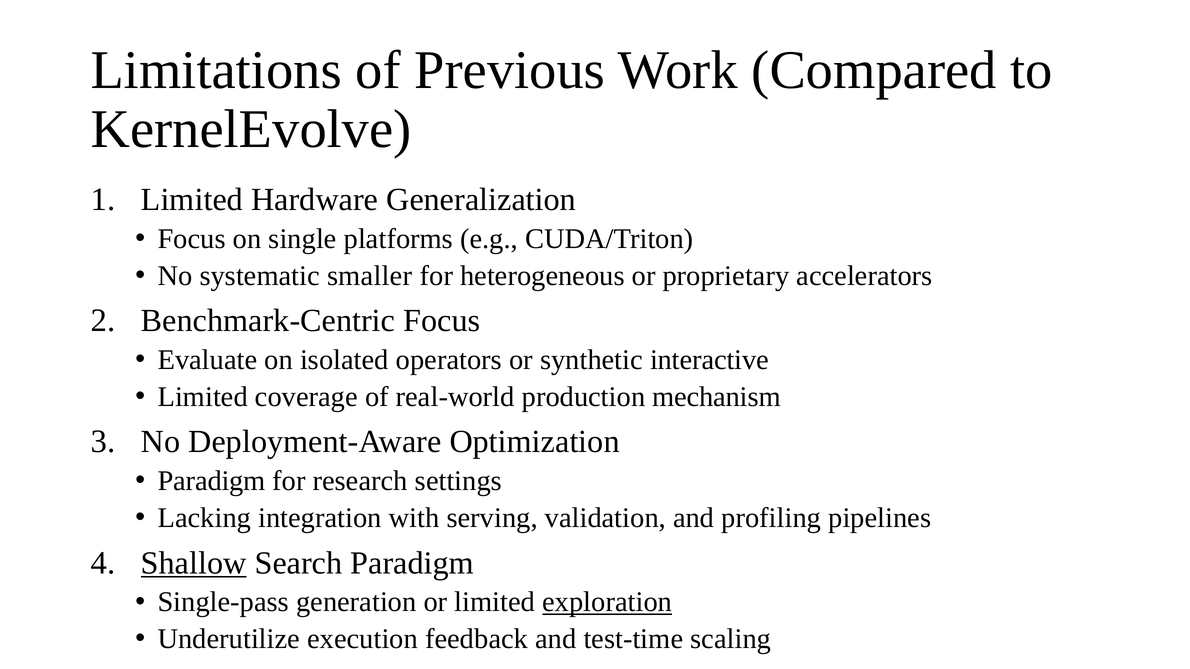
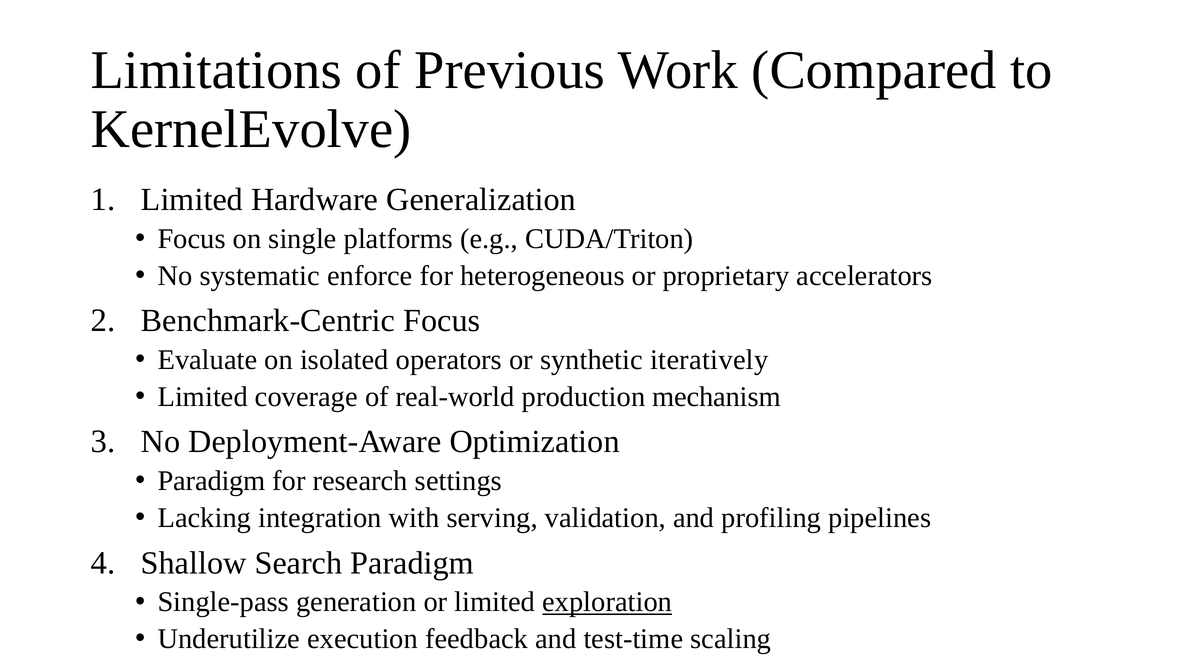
smaller: smaller -> enforce
interactive: interactive -> iteratively
Shallow underline: present -> none
